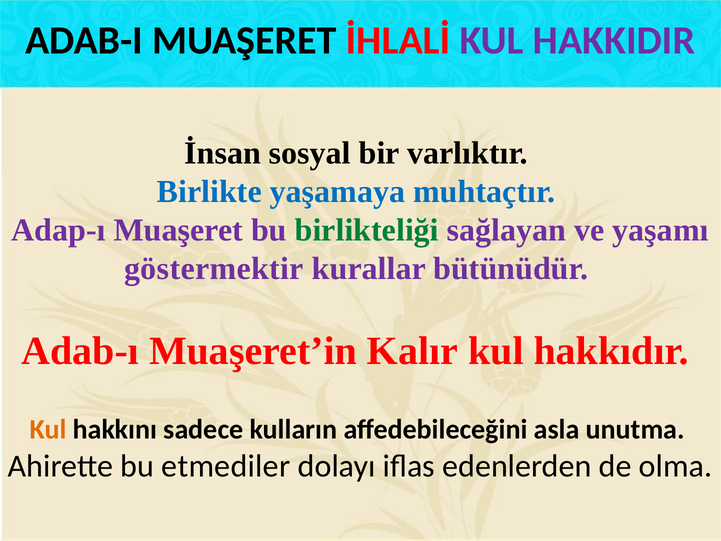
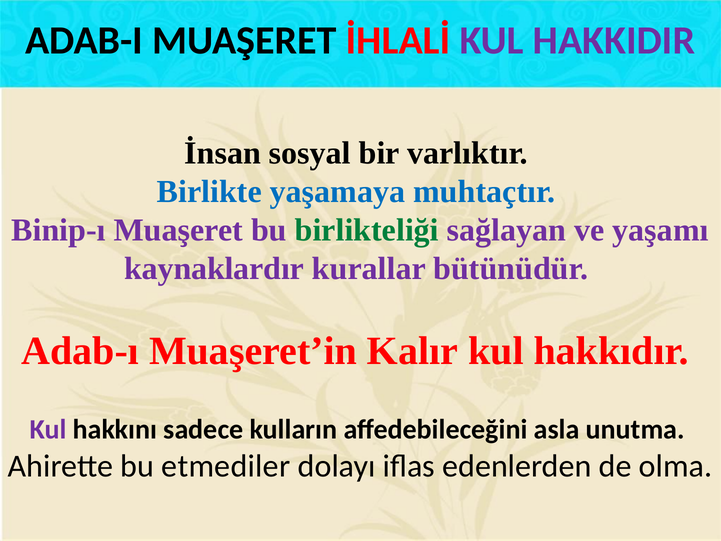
Adap-ı: Adap-ı -> Binip-ı
göstermektir: göstermektir -> kaynaklardır
Kul at (48, 429) colour: orange -> purple
